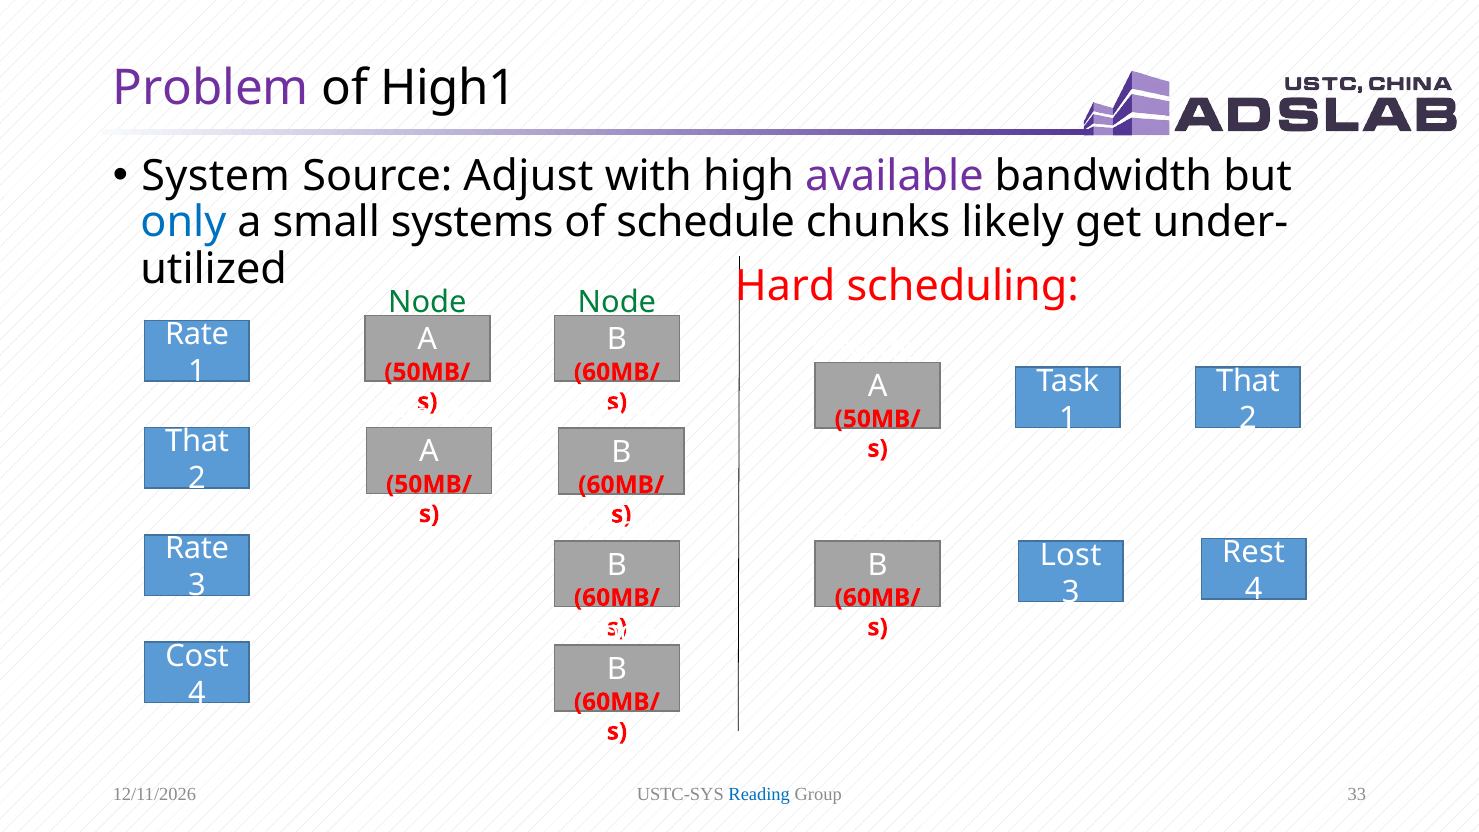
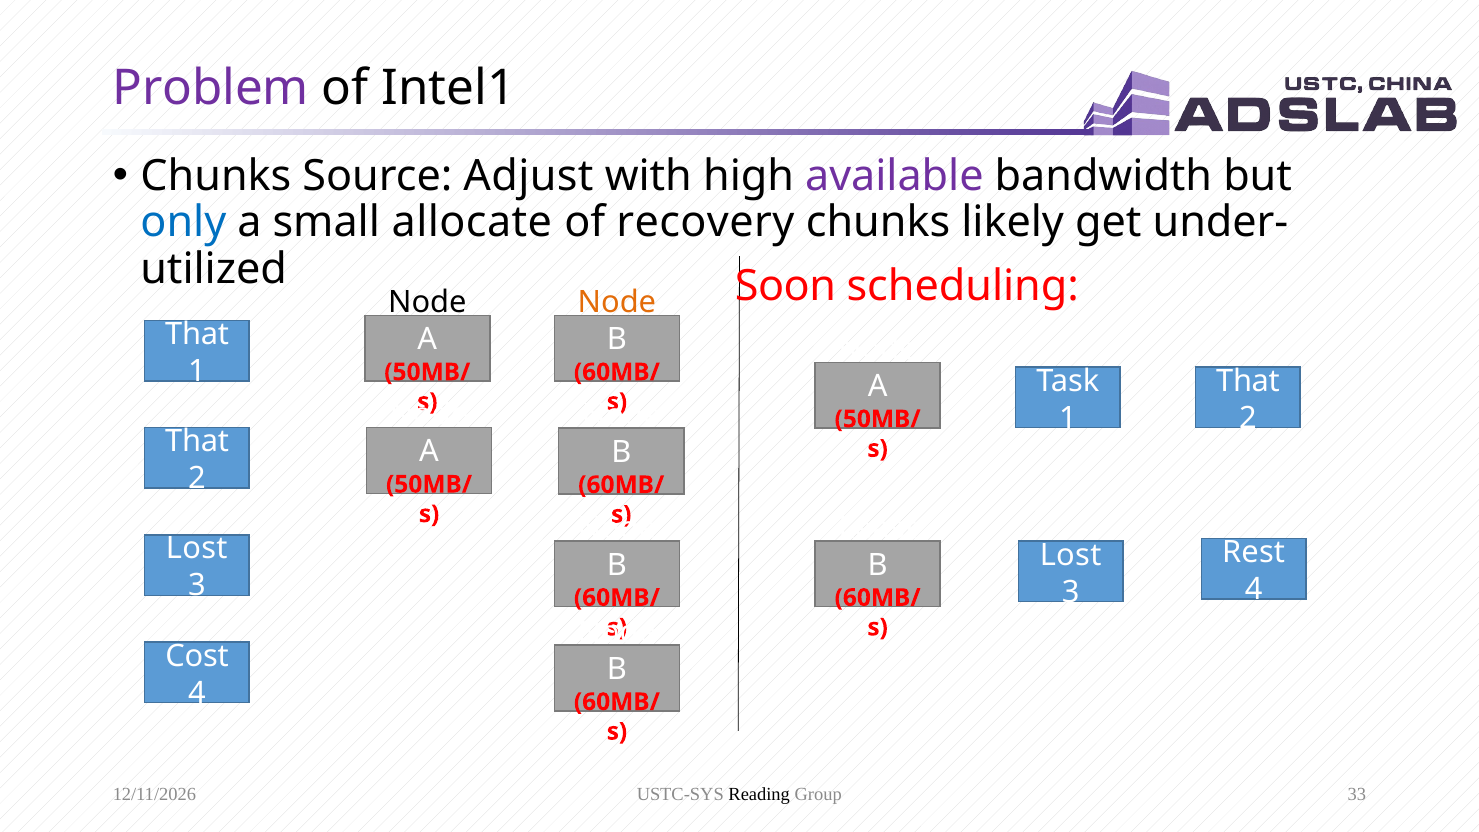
High1: High1 -> Intel1
System at (216, 176): System -> Chunks
systems: systems -> allocate
schedule: schedule -> recovery
Hard: Hard -> Soon
Node at (427, 302) colour: green -> black
Node at (617, 302) colour: green -> orange
Rate at (197, 334): Rate -> That
Rate at (197, 549): Rate -> Lost
Reading colour: blue -> black
